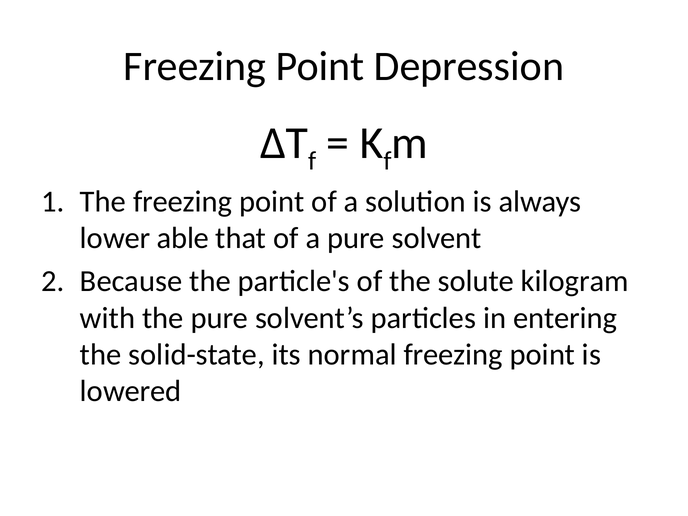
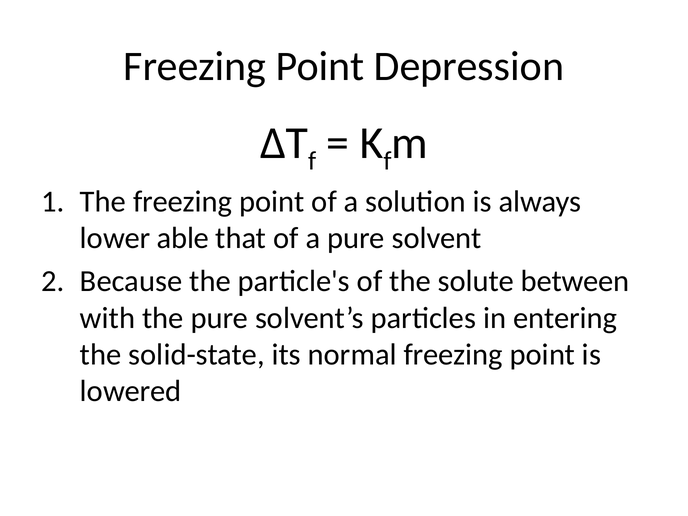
kilogram: kilogram -> between
